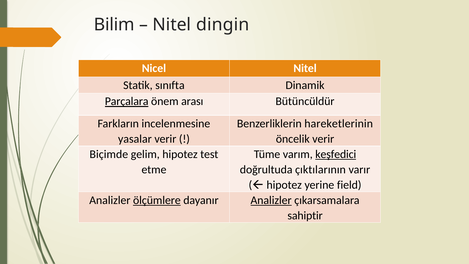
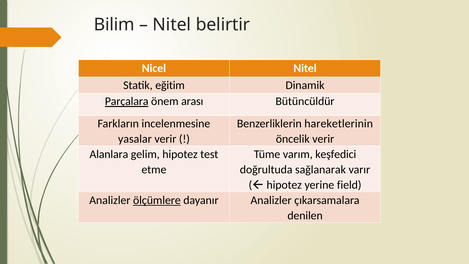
dingin: dingin -> belirtir
sınıfta: sınıfta -> eğitim
Biçimde: Biçimde -> Alanlara
keşfedici underline: present -> none
çıktılarının: çıktılarının -> sağlanarak
Analizler at (271, 200) underline: present -> none
sahiptir: sahiptir -> denilen
